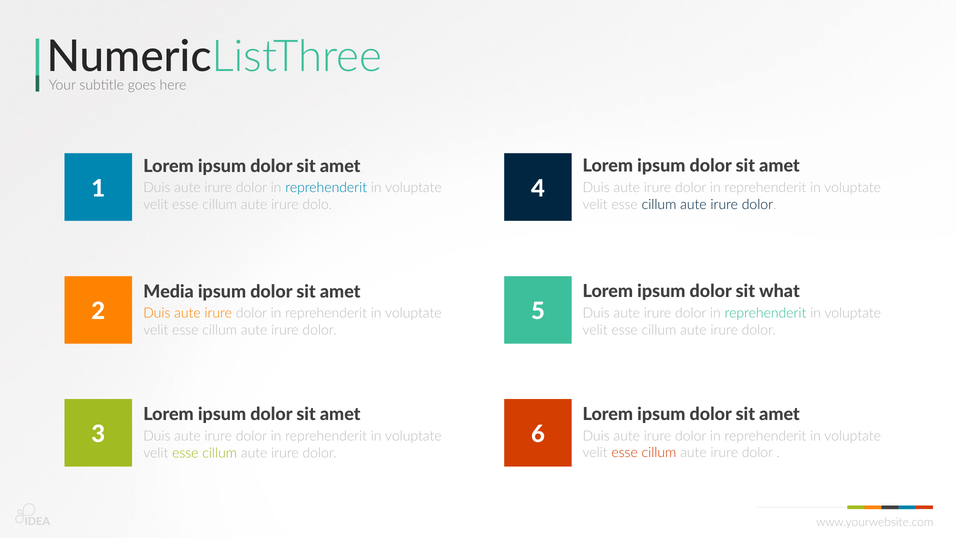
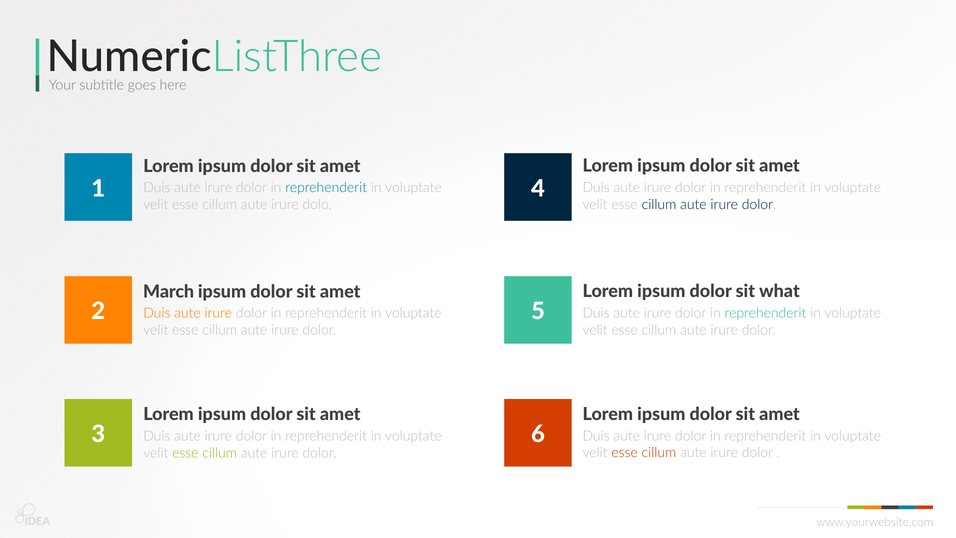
Media: Media -> March
